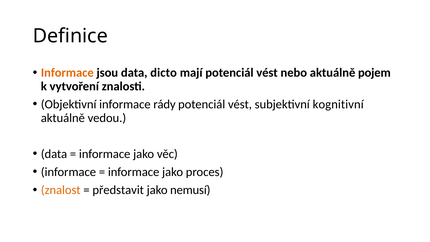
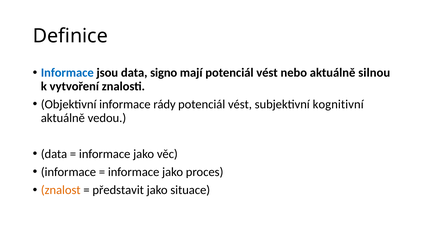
Informace at (67, 73) colour: orange -> blue
dicto: dicto -> signo
pojem: pojem -> silnou
nemusí: nemusí -> situace
